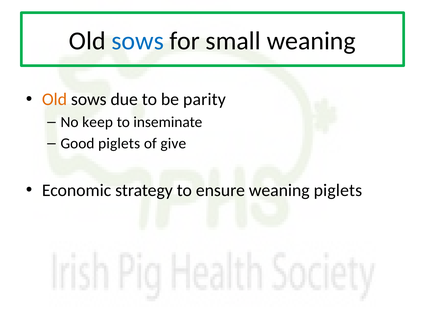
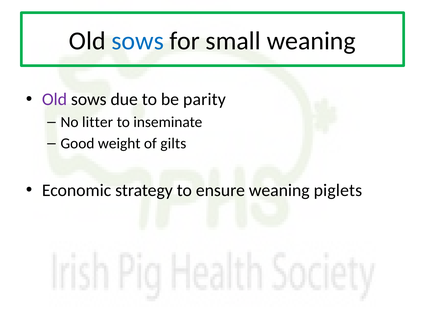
Old at (54, 100) colour: orange -> purple
keep: keep -> litter
Good piglets: piglets -> weight
give: give -> gilts
